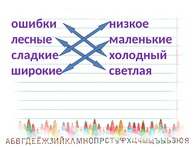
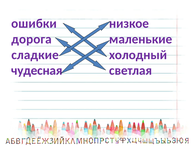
лесные: лесные -> дорога
широкие: широкие -> чудесная
